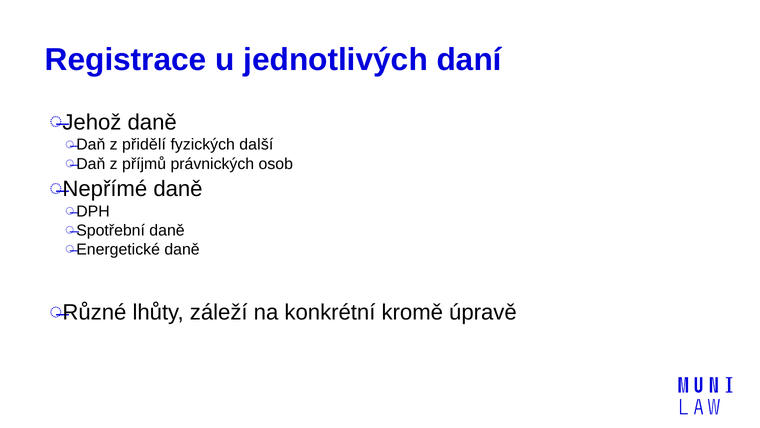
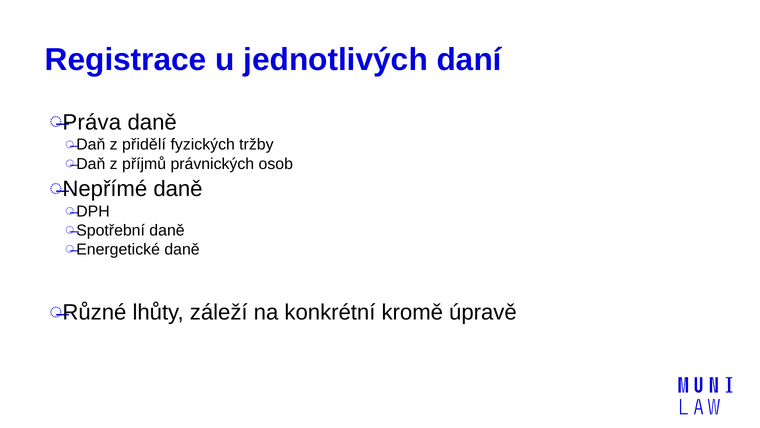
Jehož: Jehož -> Práva
další: další -> tržby
